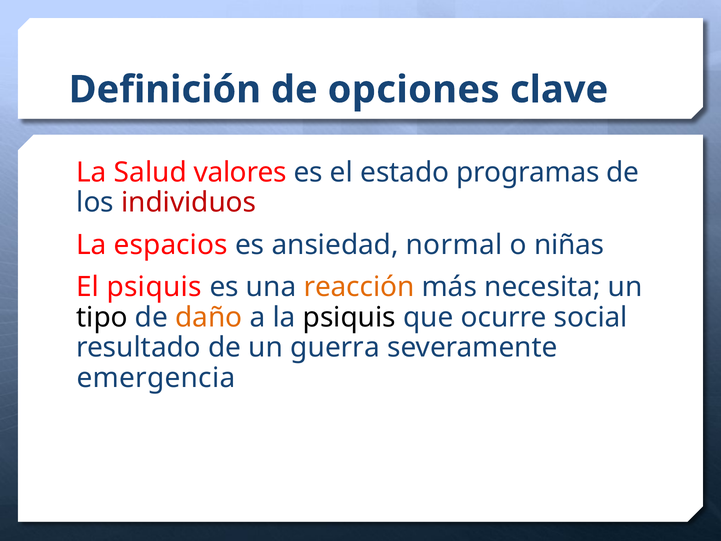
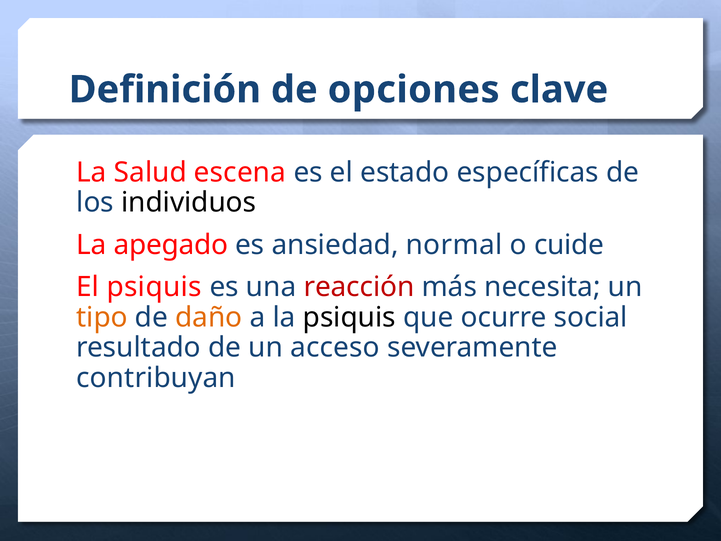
valores: valores -> escena
programas: programas -> específicas
individuos colour: red -> black
espacios: espacios -> apegado
niñas: niñas -> cuide
reacción colour: orange -> red
tipo colour: black -> orange
guerra: guerra -> acceso
emergencia: emergencia -> contribuyan
